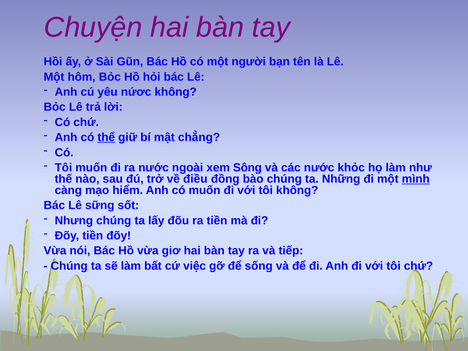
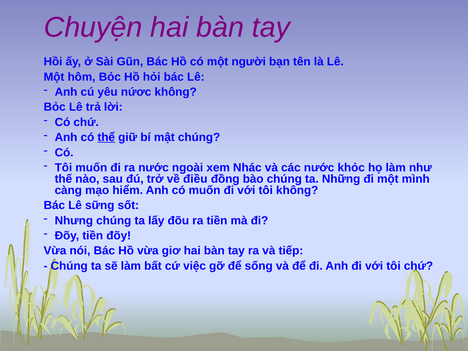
mật chẳng: chẳng -> chúng
Sông: Sông -> Nhác
mình underline: present -> none
